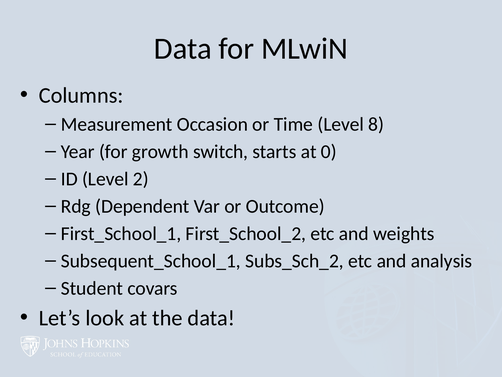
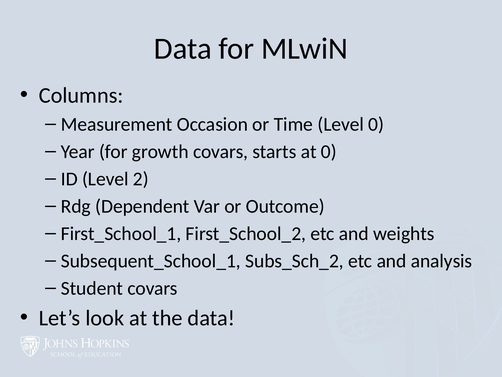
Level 8: 8 -> 0
growth switch: switch -> covars
